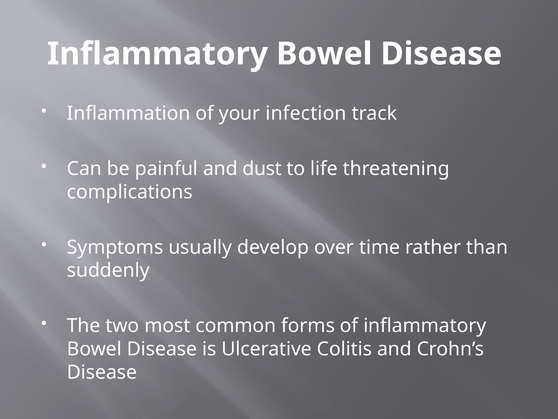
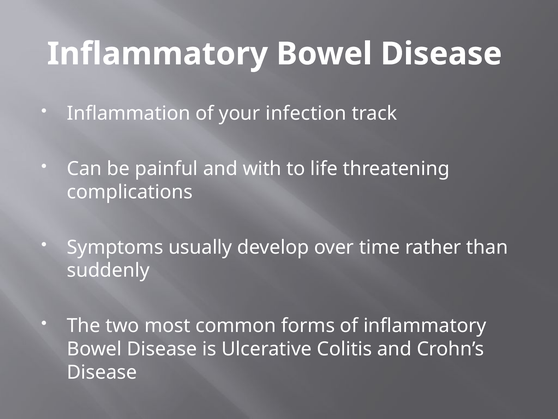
dust: dust -> with
